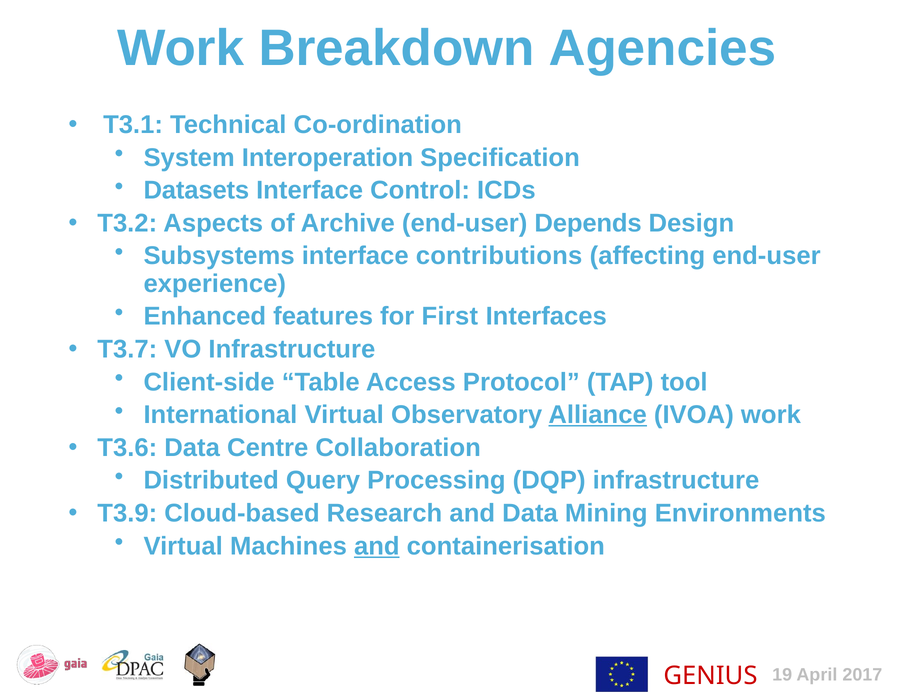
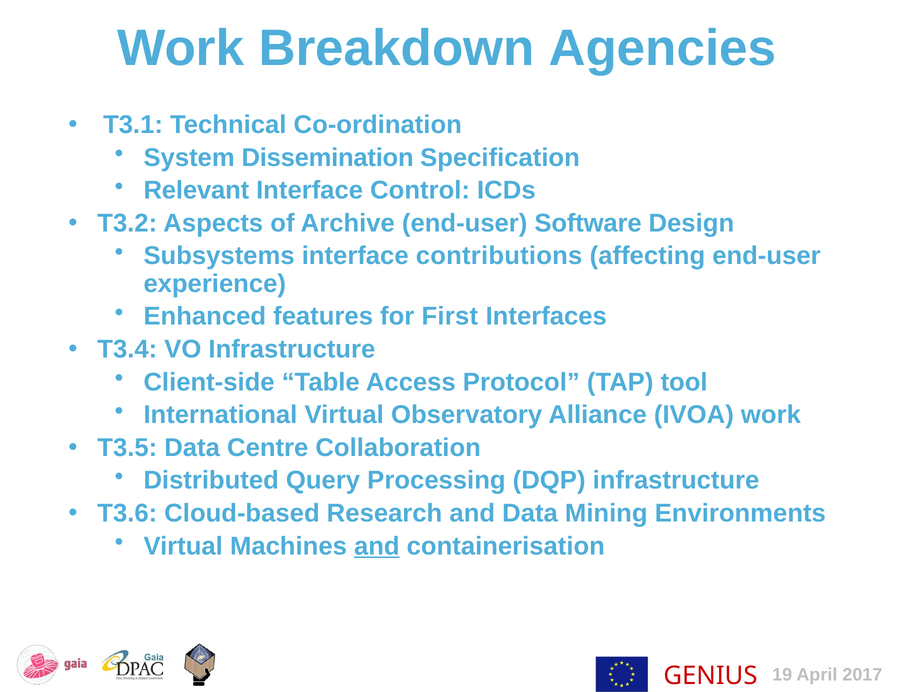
Interoperation: Interoperation -> Dissemination
Datasets: Datasets -> Relevant
Depends: Depends -> Software
T3.7: T3.7 -> T3.4
Alliance underline: present -> none
T3.6: T3.6 -> T3.5
T3.9: T3.9 -> T3.6
